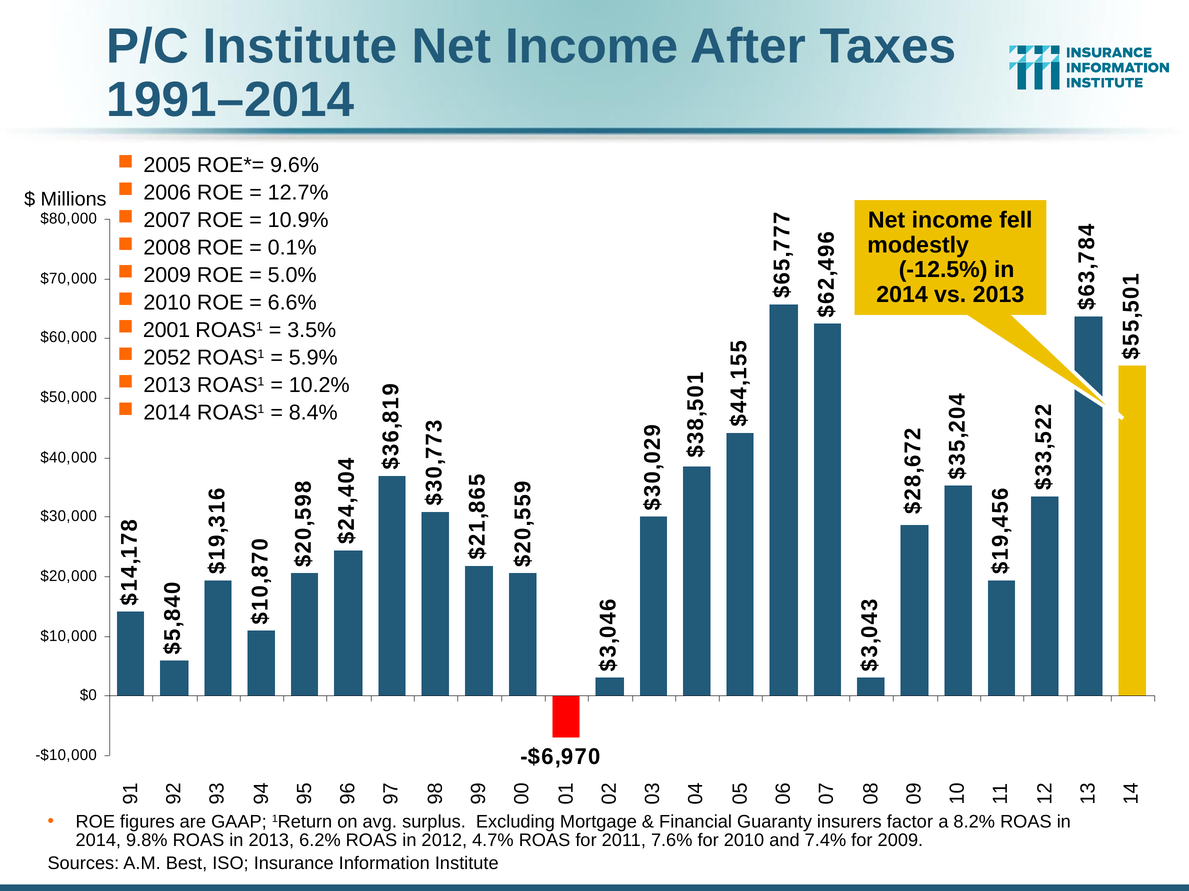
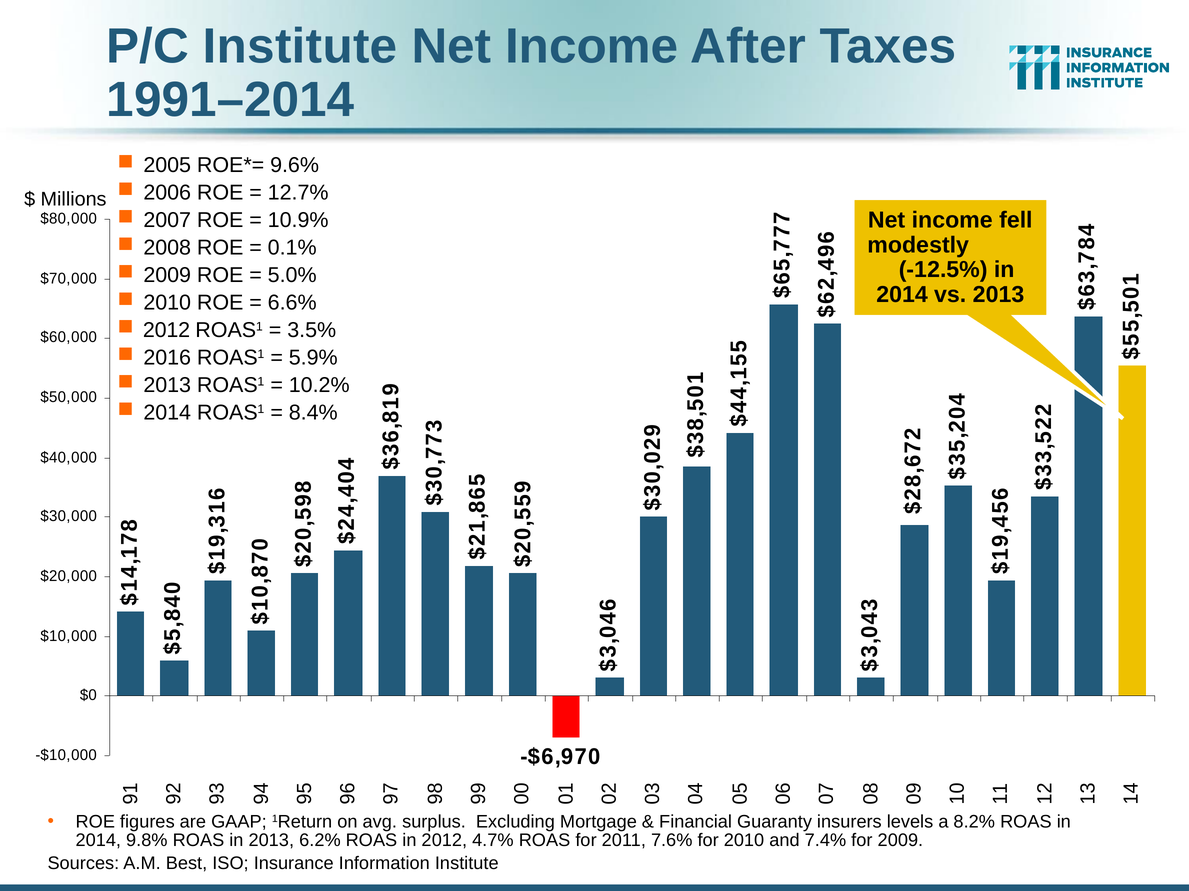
2001 at (167, 331): 2001 -> 2012
2052: 2052 -> 2016
factor: factor -> levels
